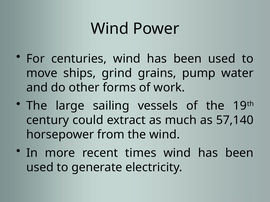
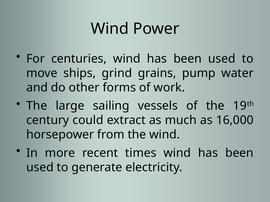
57,140: 57,140 -> 16,000
